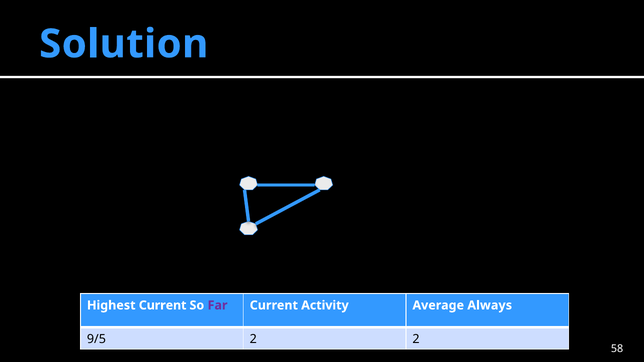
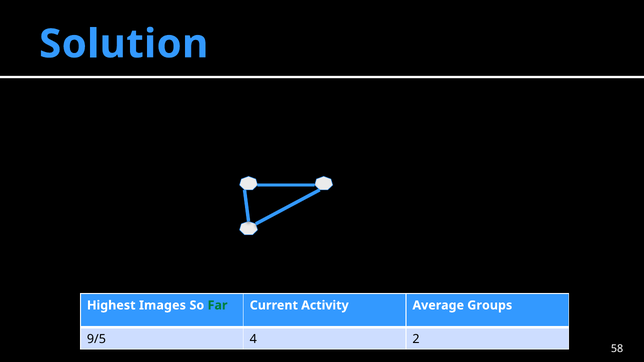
Highest Current: Current -> Images
Far colour: purple -> green
Always: Always -> Groups
9/5 2: 2 -> 4
